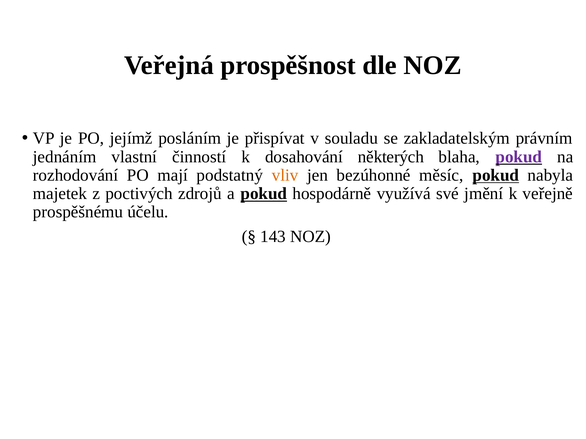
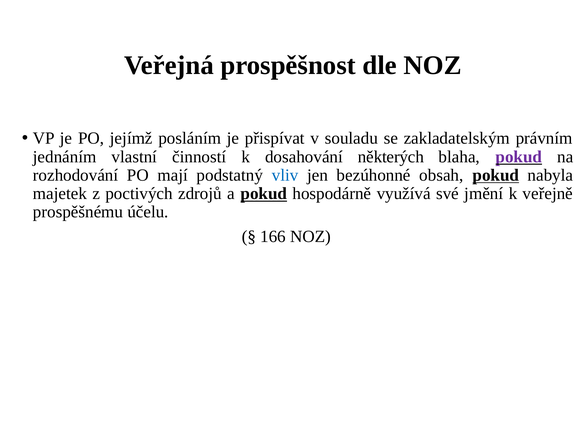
vliv colour: orange -> blue
měsíc: měsíc -> obsah
143: 143 -> 166
